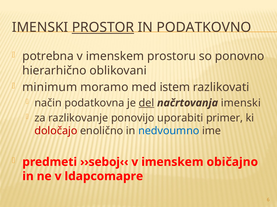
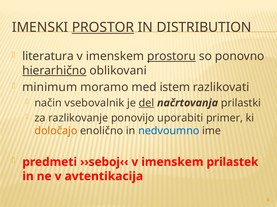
PODATKOVNO: PODATKOVNO -> DISTRIBUTION
potrebna: potrebna -> literatura
prostoru underline: none -> present
hierarhično underline: none -> present
podatkovna: podatkovna -> vsebovalnik
načrtovanja imenski: imenski -> prilastki
določajo colour: red -> orange
običajno: običajno -> prilastek
ldapcomapre: ldapcomapre -> avtentikacija
